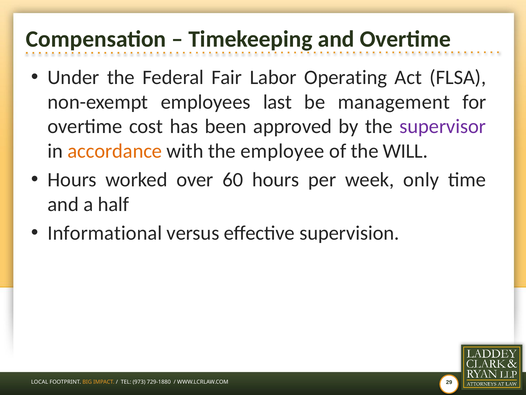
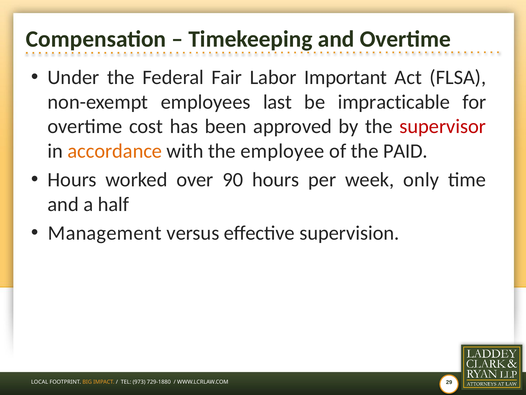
Operating: Operating -> Important
management: management -> impracticable
supervisor colour: purple -> red
WILL: WILL -> PAID
60: 60 -> 90
Informational: Informational -> Management
